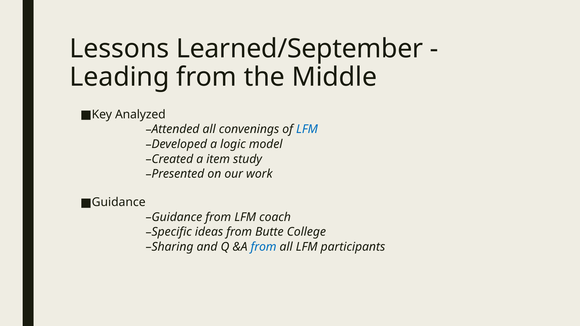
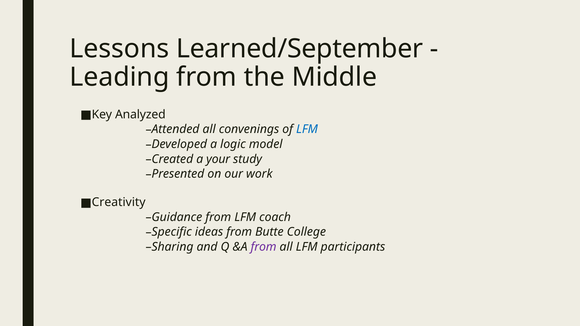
item: item -> your
Guidance at (119, 202): Guidance -> Creativity
from at (264, 247) colour: blue -> purple
